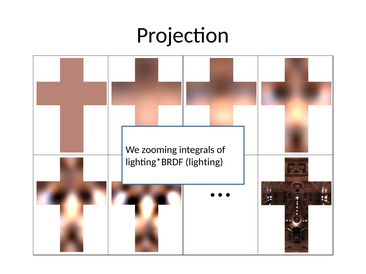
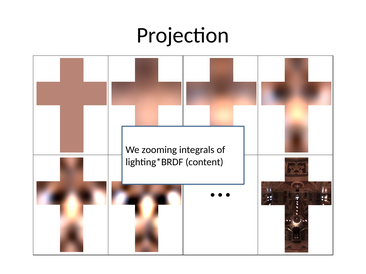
lighting: lighting -> content
